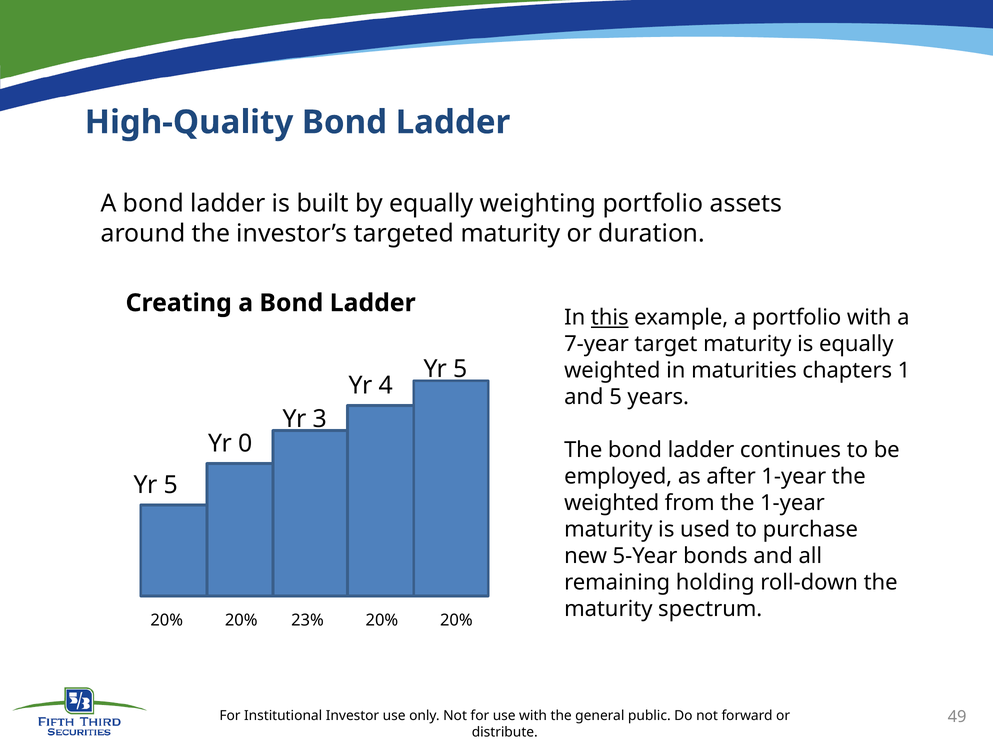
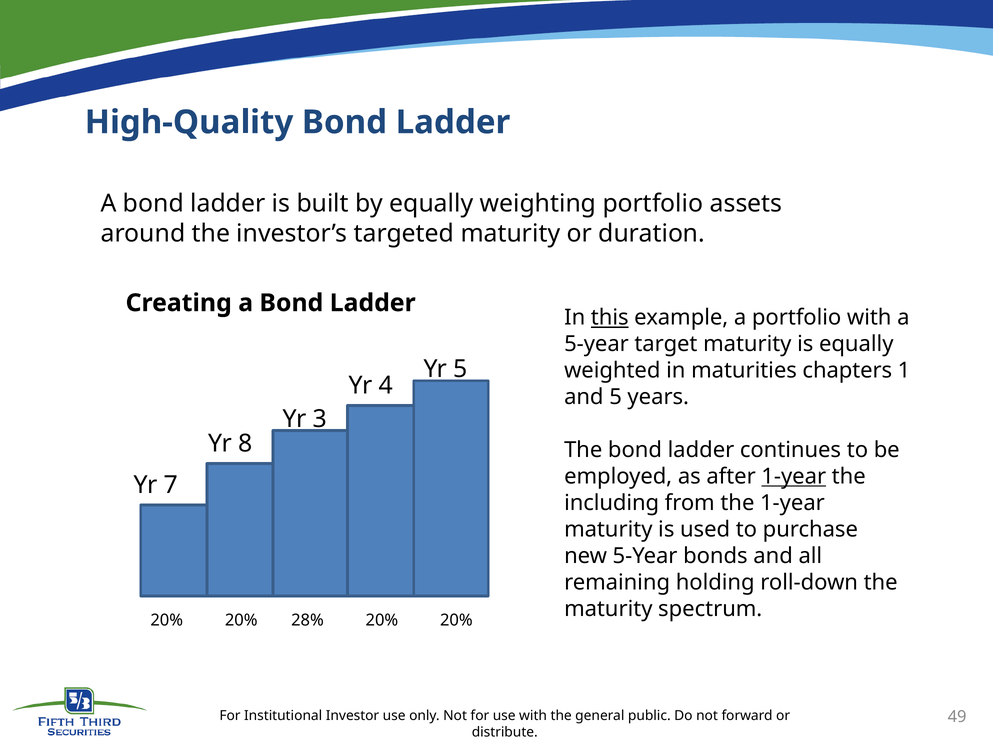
7-year at (596, 344): 7-year -> 5-year
0: 0 -> 8
1-year at (794, 476) underline: none -> present
5 at (171, 485): 5 -> 7
weighted at (612, 503): weighted -> including
23%: 23% -> 28%
